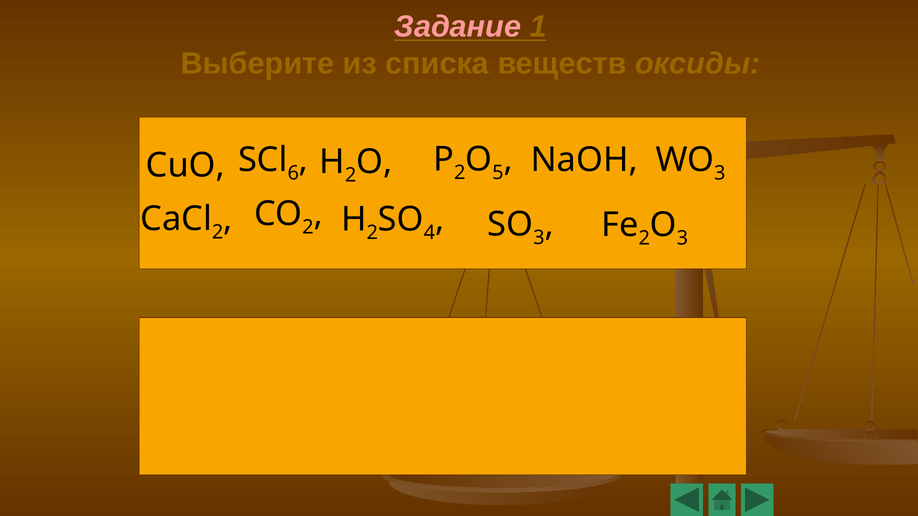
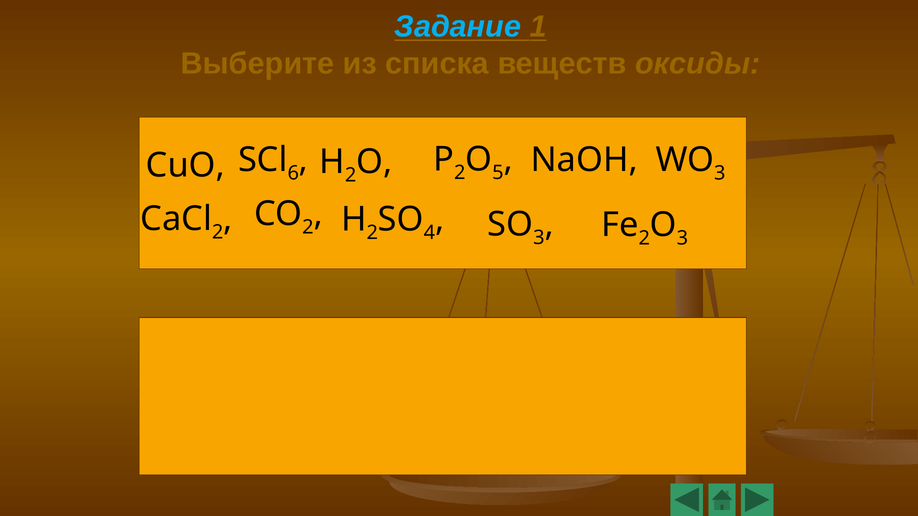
Задание colour: pink -> light blue
